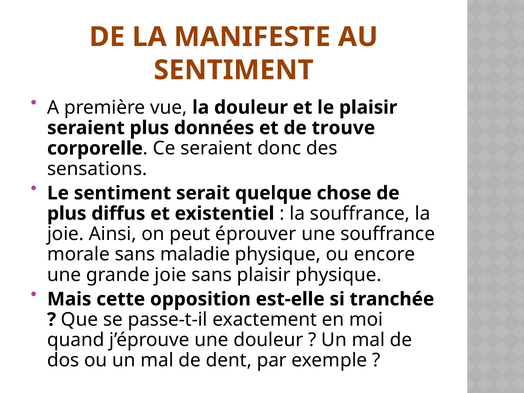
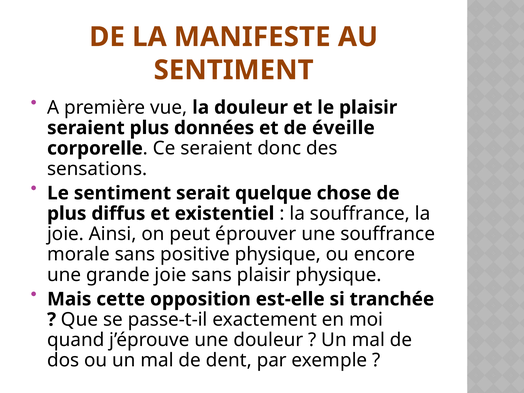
trouve: trouve -> éveille
maladie: maladie -> positive
